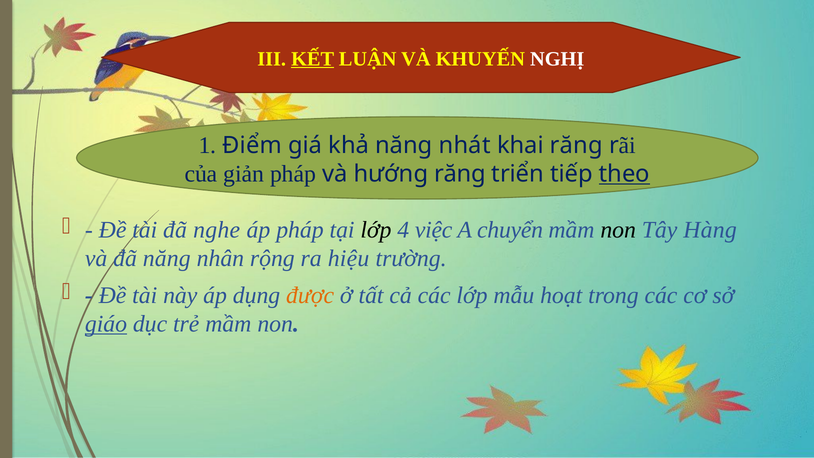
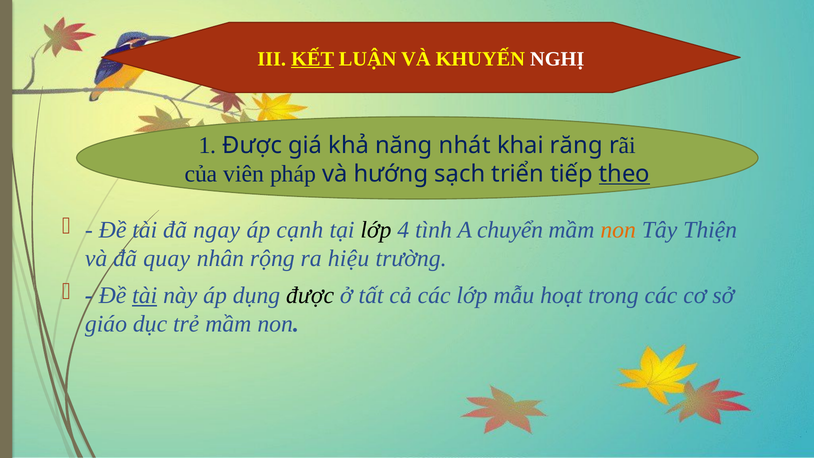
1 Điểm: Điểm -> Được
giản: giản -> viên
hướng răng: răng -> sạch
nghe: nghe -> ngay
áp pháp: pháp -> cạnh
việc: việc -> tình
non at (618, 230) colour: black -> orange
Hàng: Hàng -> Thiện
đã năng: năng -> quay
tài at (145, 295) underline: none -> present
được at (310, 295) colour: orange -> black
giáo underline: present -> none
